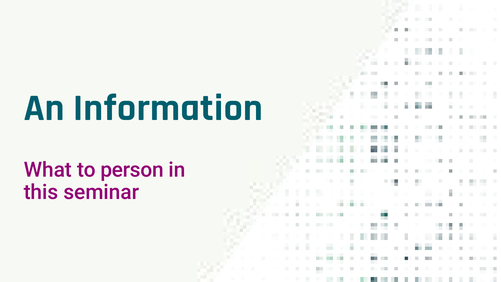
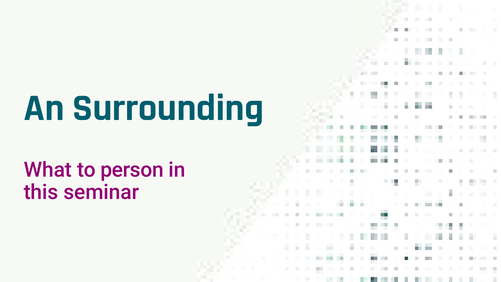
Information: Information -> Surrounding
